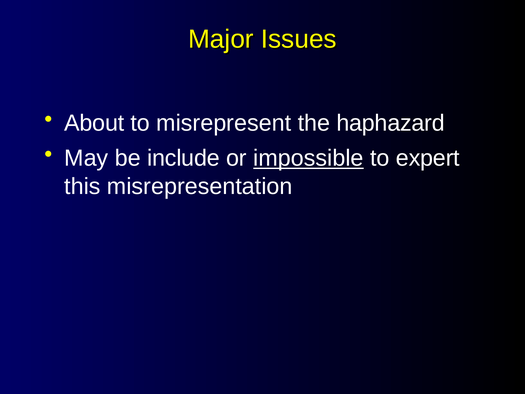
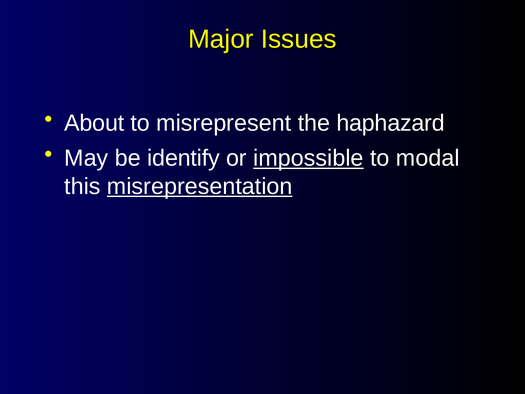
include: include -> identify
expert: expert -> modal
misrepresentation underline: none -> present
